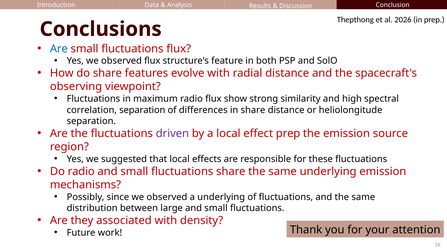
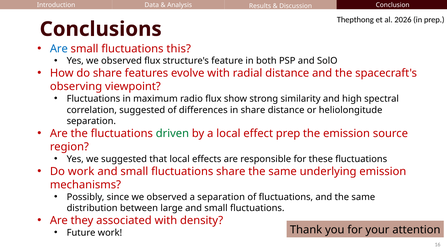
fluctuations flux: flux -> this
correlation separation: separation -> suggested
driven colour: purple -> green
Do radio: radio -> work
a underlying: underlying -> separation
